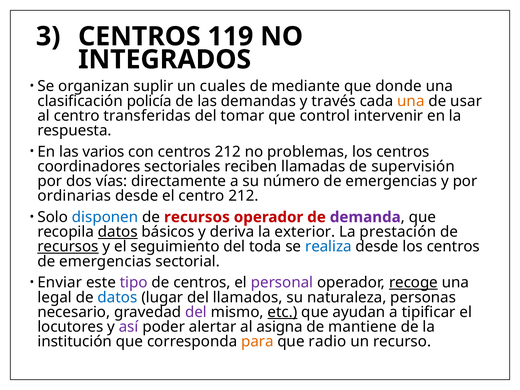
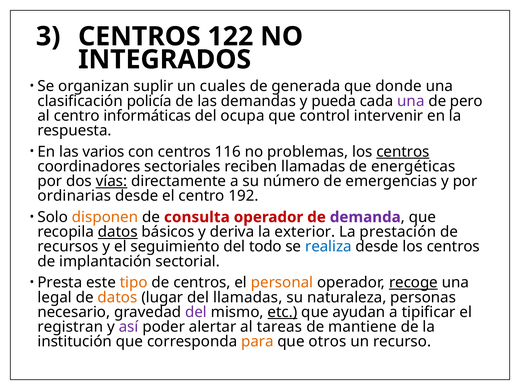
119: 119 -> 122
mediante: mediante -> generada
través: través -> pueda
una at (411, 101) colour: orange -> purple
usar: usar -> pero
transferidas: transferidas -> informáticas
tomar: tomar -> ocupa
centros 212: 212 -> 116
centros at (403, 152) underline: none -> present
supervisión: supervisión -> energéticas
vías underline: none -> present
centro 212: 212 -> 192
disponen colour: blue -> orange
recursos at (197, 217): recursos -> consulta
recursos at (68, 247) underline: present -> none
toda: toda -> todo
emergencias at (105, 261): emergencias -> implantación
Enviar: Enviar -> Presta
tipo colour: purple -> orange
personal colour: purple -> orange
datos at (118, 297) colour: blue -> orange
del llamados: llamados -> llamadas
locutores: locutores -> registran
asigna: asigna -> tareas
radio: radio -> otros
